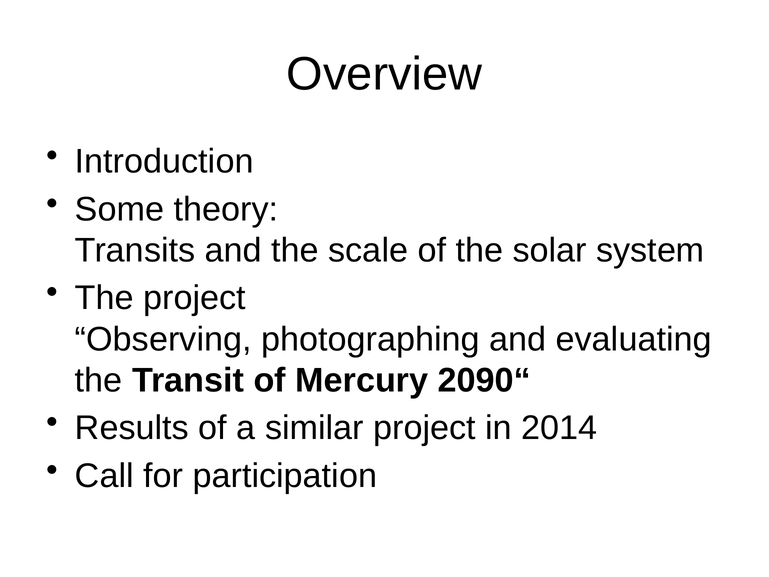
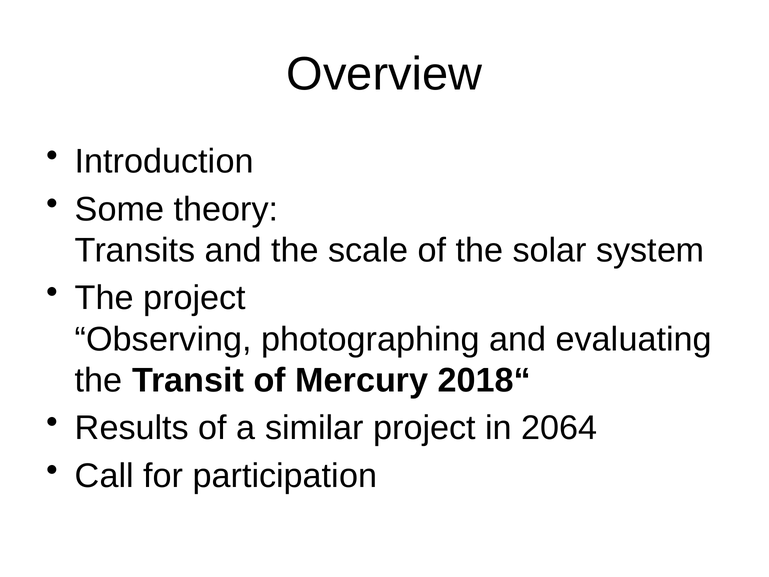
2090“: 2090“ -> 2018“
2014: 2014 -> 2064
